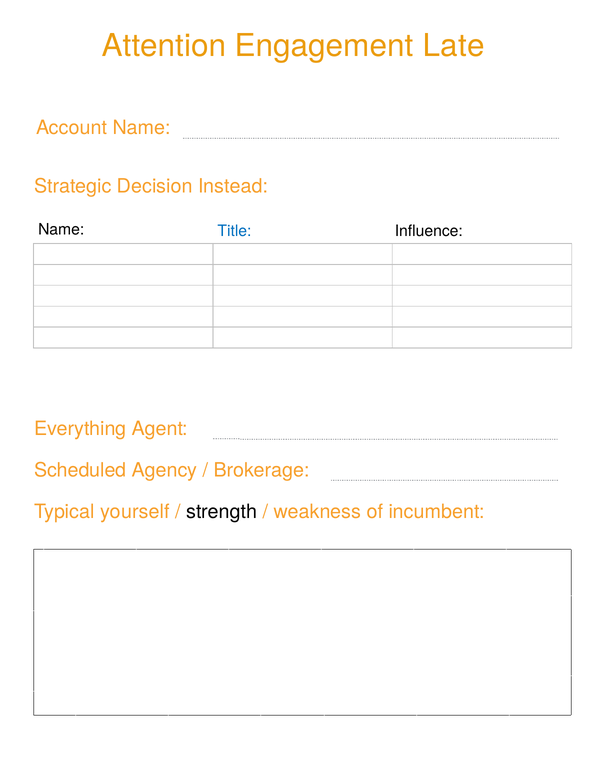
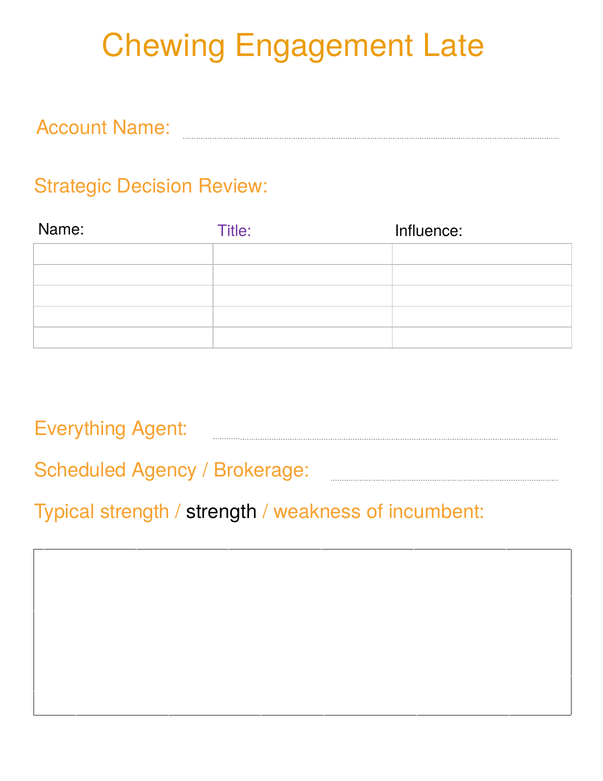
Attention: Attention -> Chewing
Instead: Instead -> Review
Title colour: blue -> purple
Typical yourself: yourself -> strength
